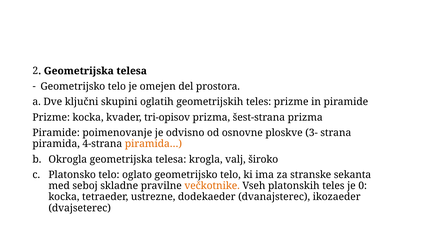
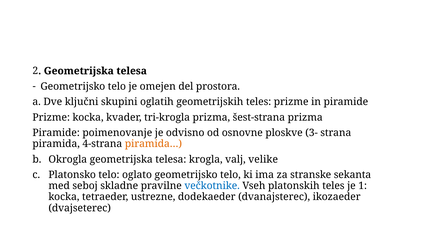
tri-opisov: tri-opisov -> tri-krogla
široko: široko -> velike
večkotnike colour: orange -> blue
0: 0 -> 1
